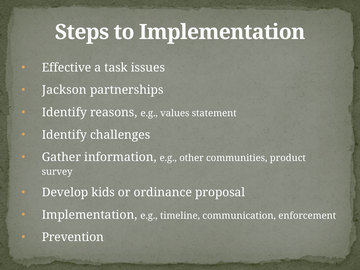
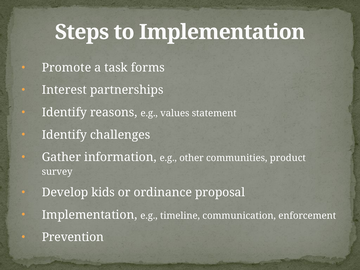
Effective: Effective -> Promote
issues: issues -> forms
Jackson: Jackson -> Interest
